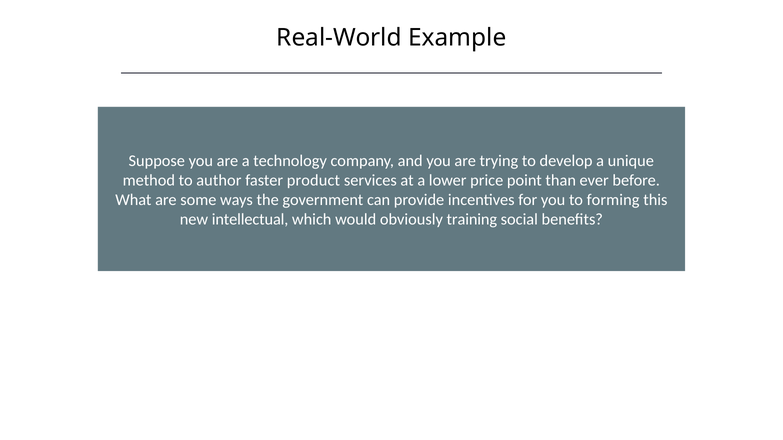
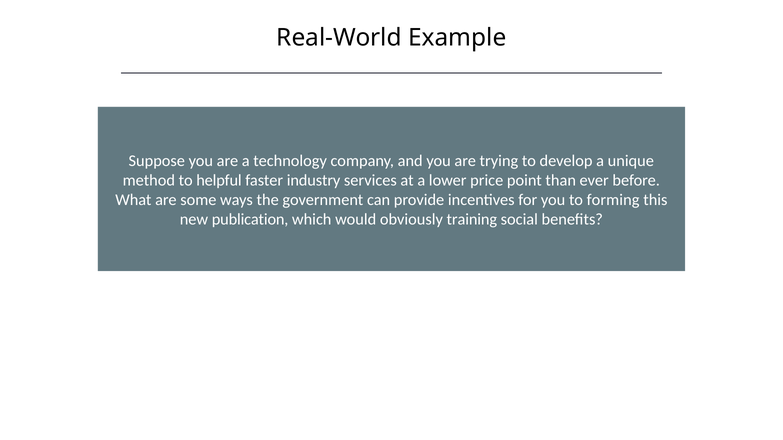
author: author -> helpful
product: product -> industry
intellectual: intellectual -> publication
